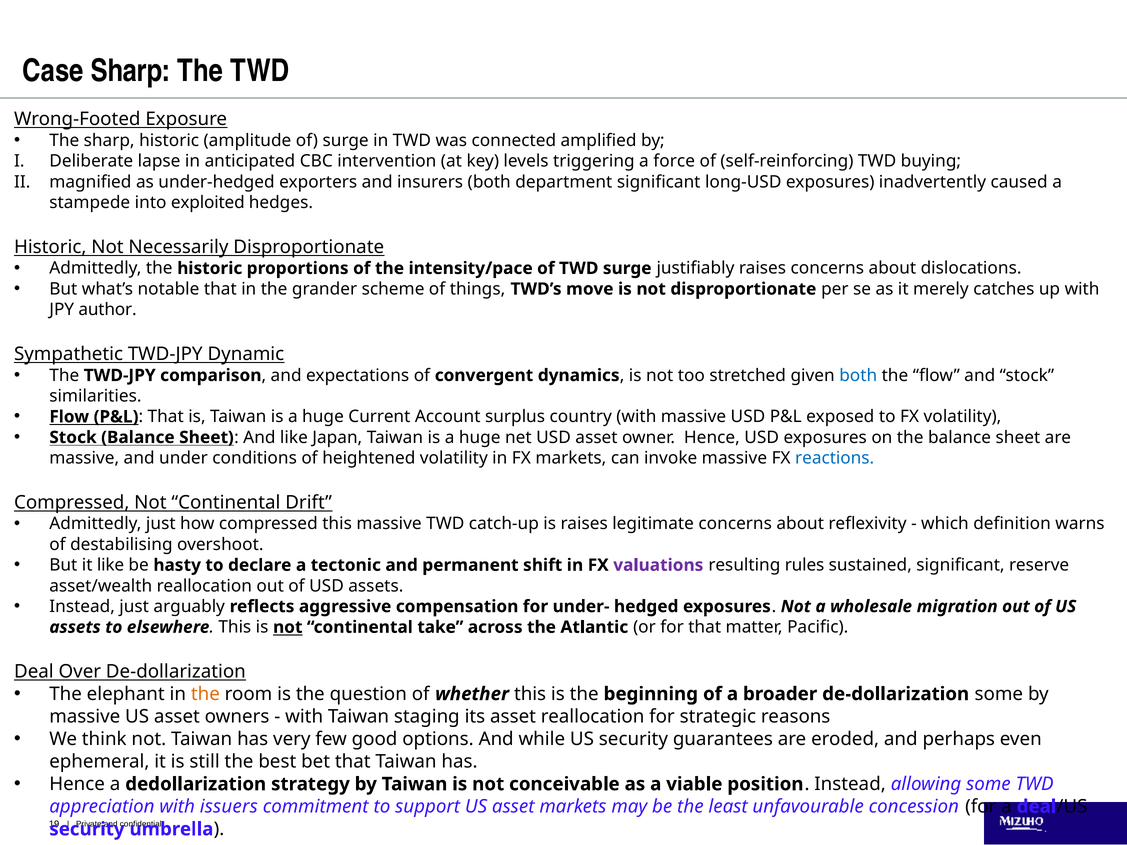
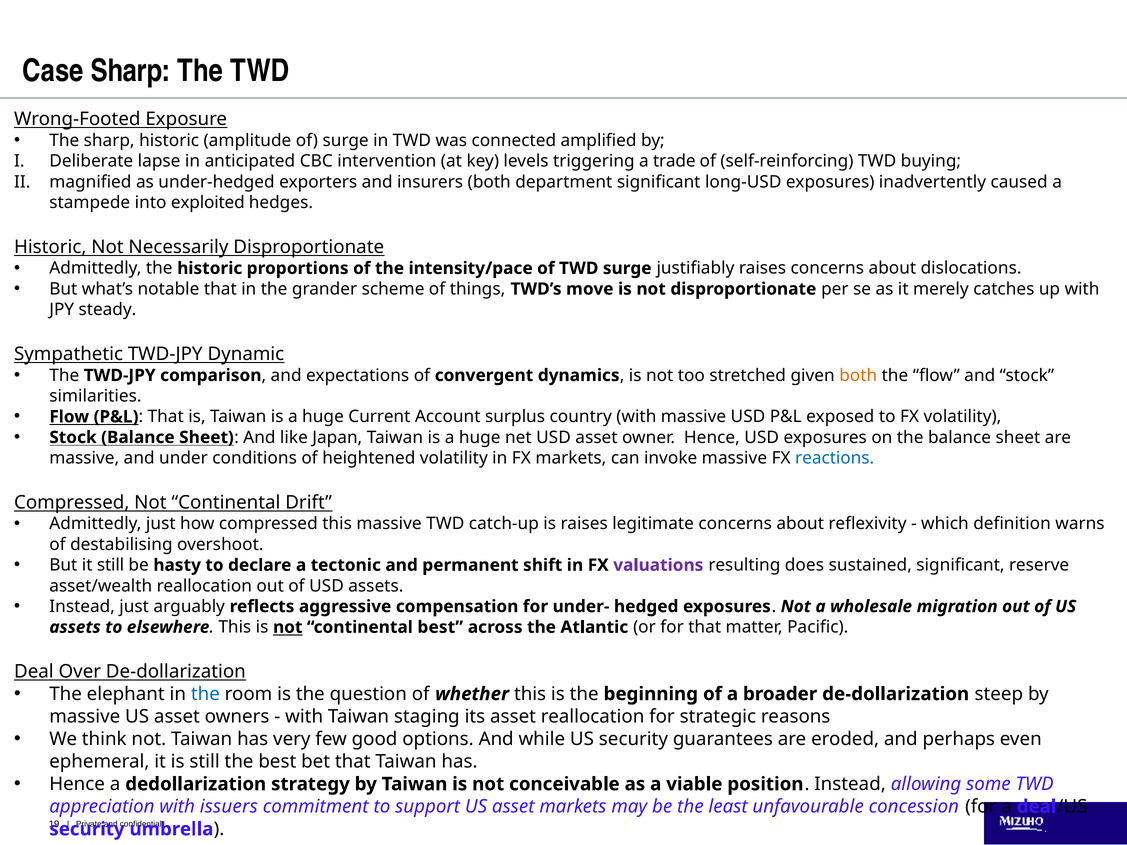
force: force -> trade
author: author -> steady
both at (858, 376) colour: blue -> orange
it like: like -> still
rules: rules -> does
continental take: take -> best
the at (205, 694) colour: orange -> blue
de-dollarization some: some -> steep
